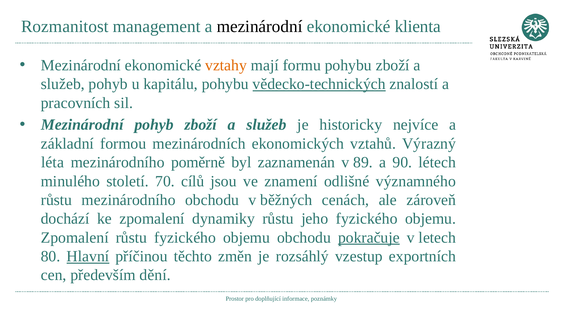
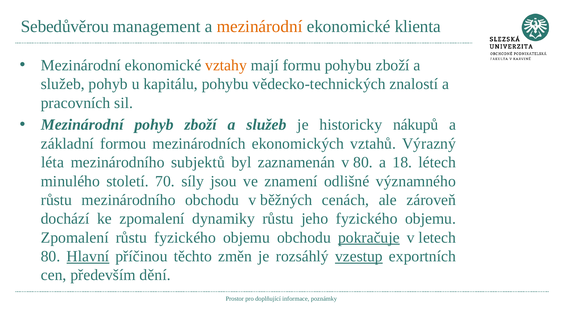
Rozmanitost: Rozmanitost -> Sebedůvěrou
mezinárodní at (260, 26) colour: black -> orange
vědecko-technických underline: present -> none
nejvíce: nejvíce -> nákupů
poměrně: poměrně -> subjektů
v 89: 89 -> 80
90: 90 -> 18
cílů: cílů -> síly
vzestup underline: none -> present
